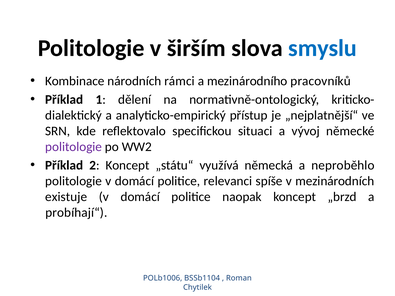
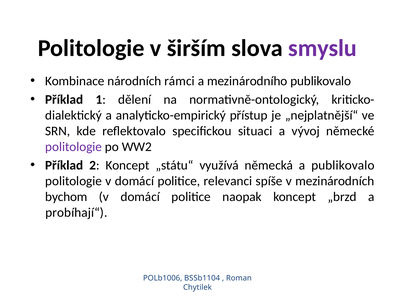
smyslu colour: blue -> purple
mezinárodního pracovníků: pracovníků -> publikovalo
a neproběhlo: neproběhlo -> publikovalo
existuje: existuje -> bychom
